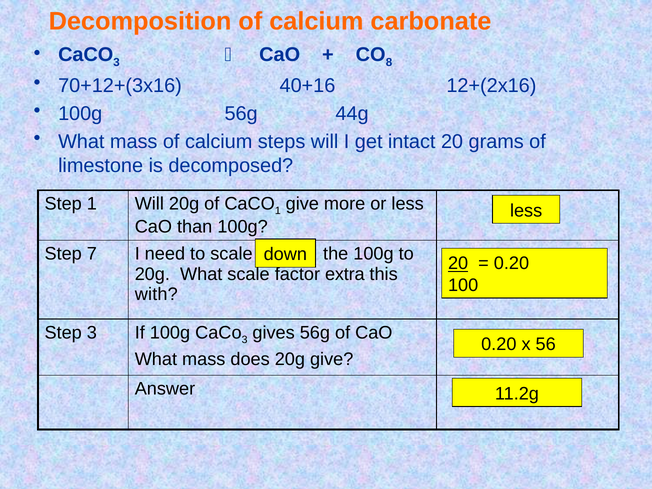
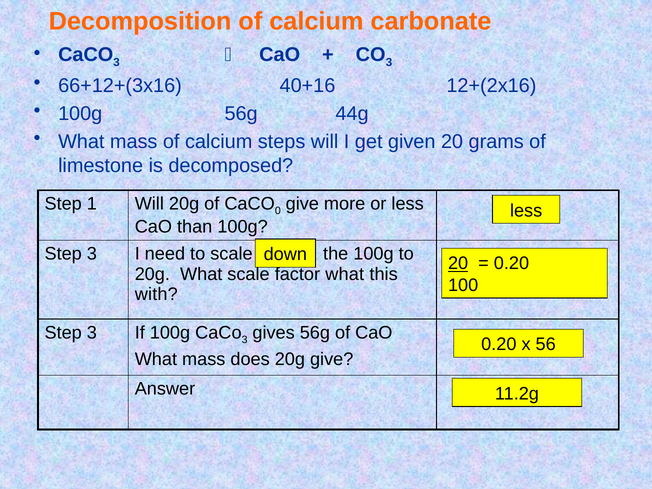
8 at (389, 62): 8 -> 3
70+12+(3x16: 70+12+(3x16 -> 66+12+(3x16
intact: intact -> given
1 at (278, 211): 1 -> 0
7 at (92, 254): 7 -> 3
factor extra: extra -> what
